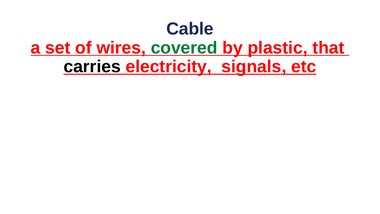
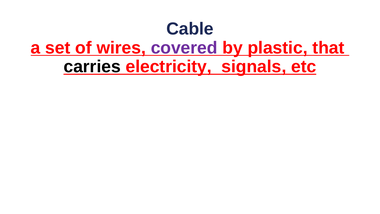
covered colour: green -> purple
